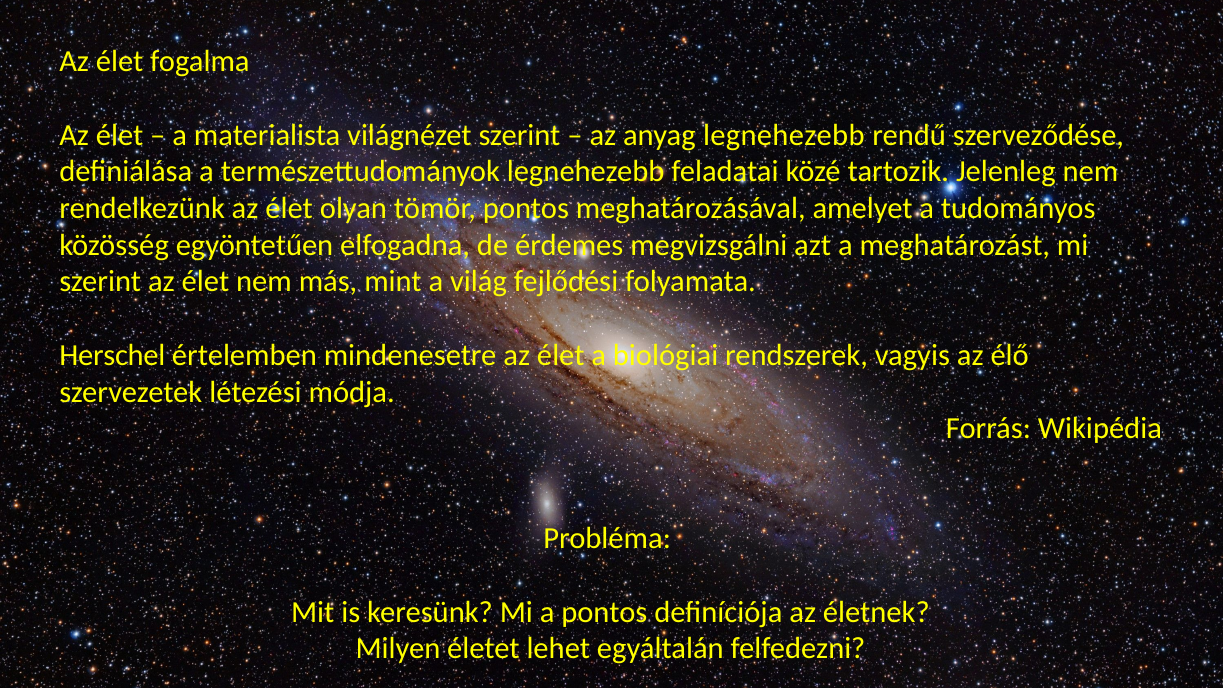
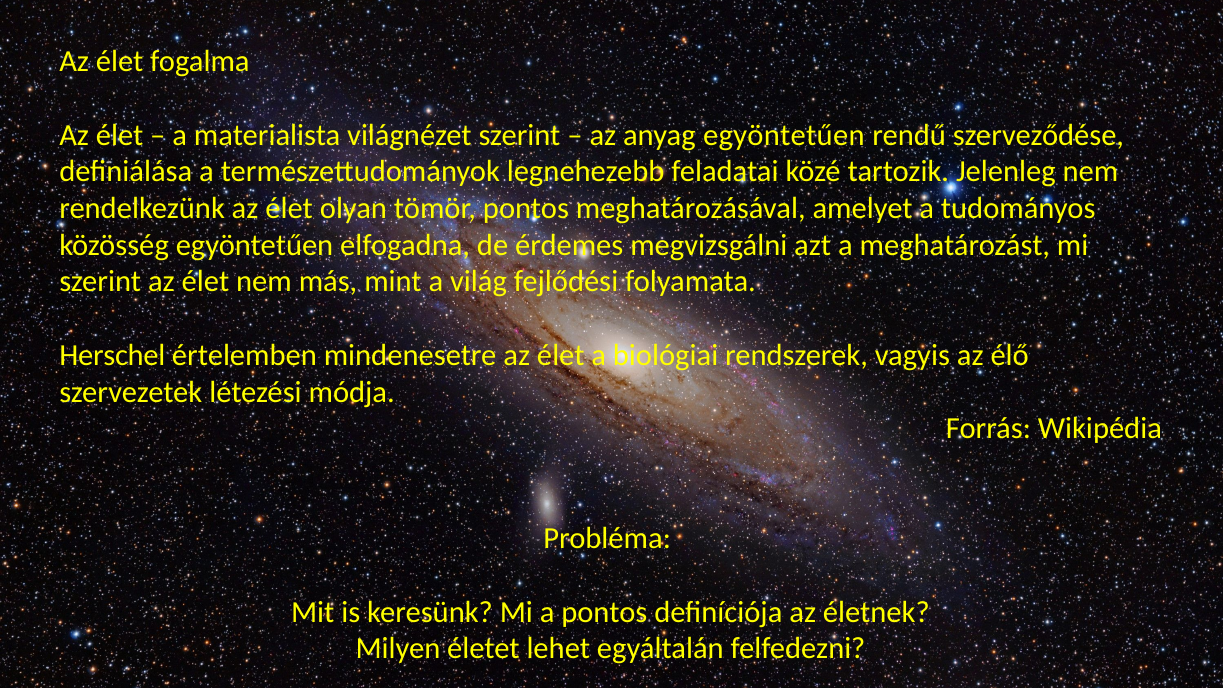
anyag legnehezebb: legnehezebb -> egyöntetűen
